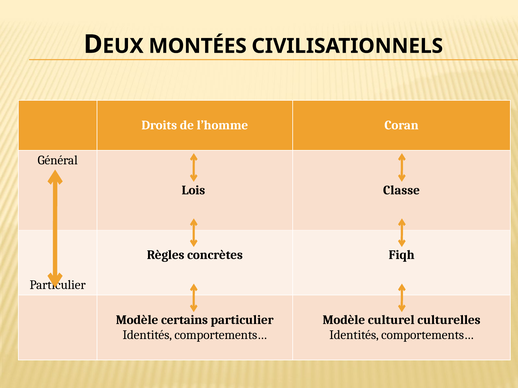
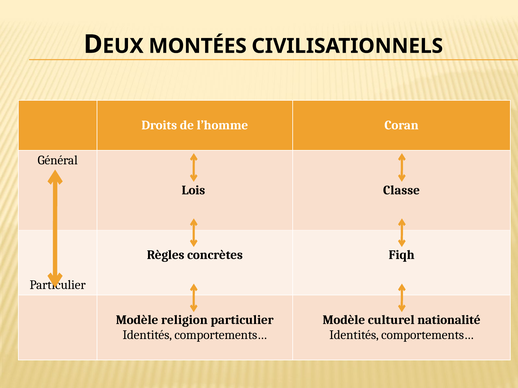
certains: certains -> religion
culturelles: culturelles -> nationalité
